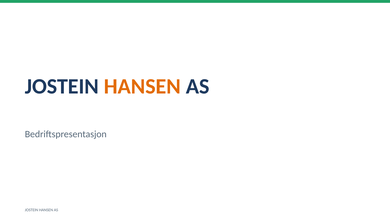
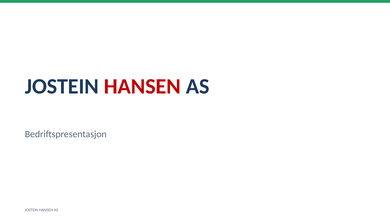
HANSEN at (142, 86) colour: orange -> red
